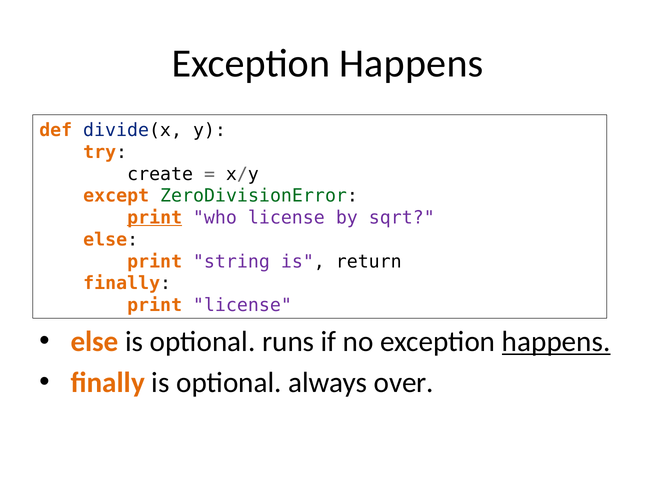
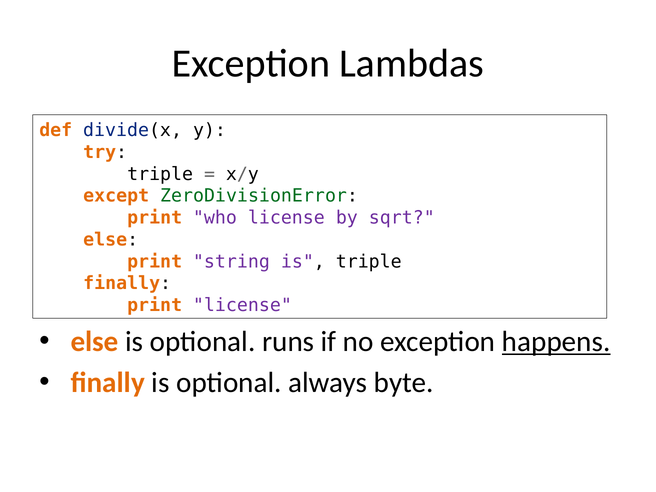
Happens at (411, 64): Happens -> Lambdas
create at (160, 174): create -> triple
print at (155, 218) underline: present -> none
is return: return -> triple
over: over -> byte
